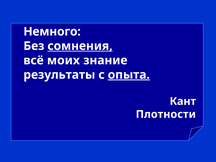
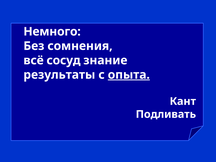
сомнения underline: present -> none
моих: моих -> сосуд
Плотности: Плотности -> Подливать
